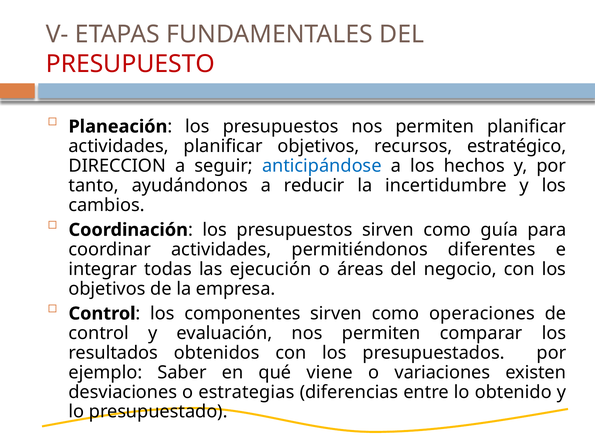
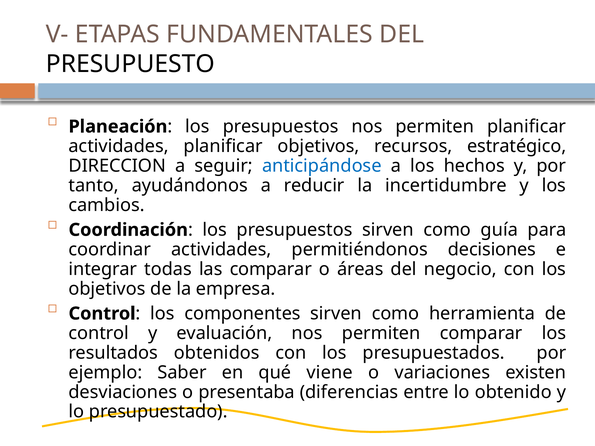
PRESUPUESTO colour: red -> black
diferentes: diferentes -> decisiones
las ejecución: ejecución -> comparar
operaciones: operaciones -> herramienta
estrategias: estrategias -> presentaba
